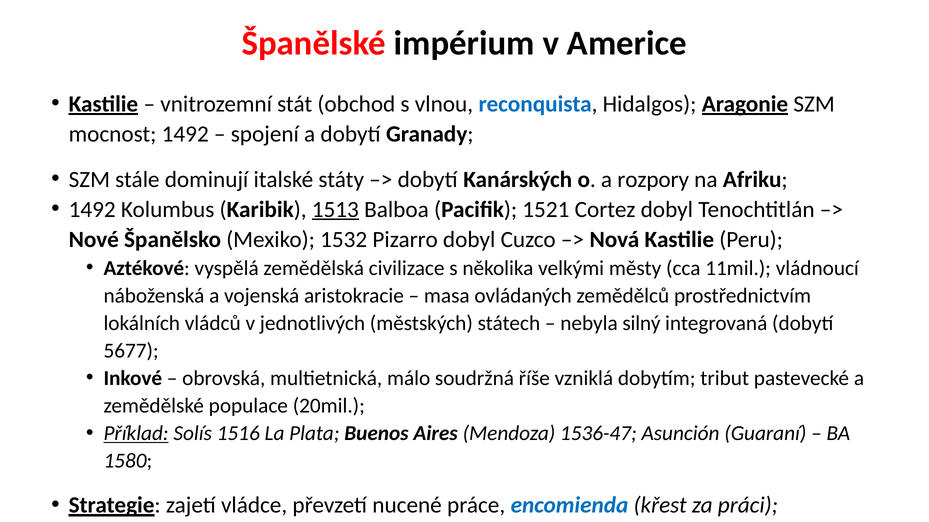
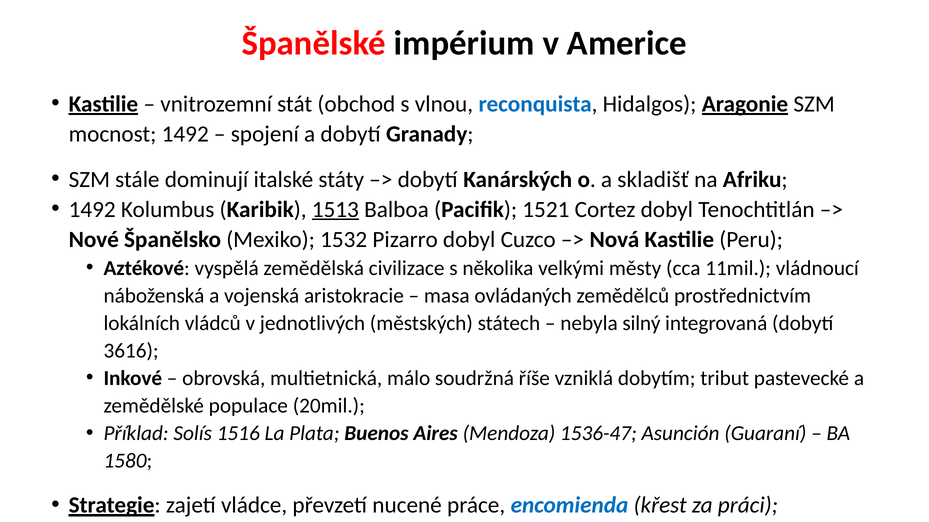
rozpory: rozpory -> skladišť
5677: 5677 -> 3616
Příklad underline: present -> none
